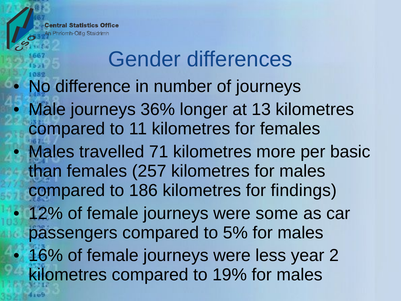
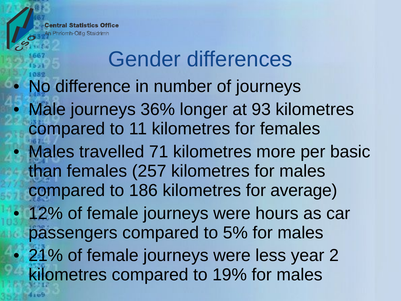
13: 13 -> 93
findings: findings -> average
some: some -> hours
16%: 16% -> 21%
